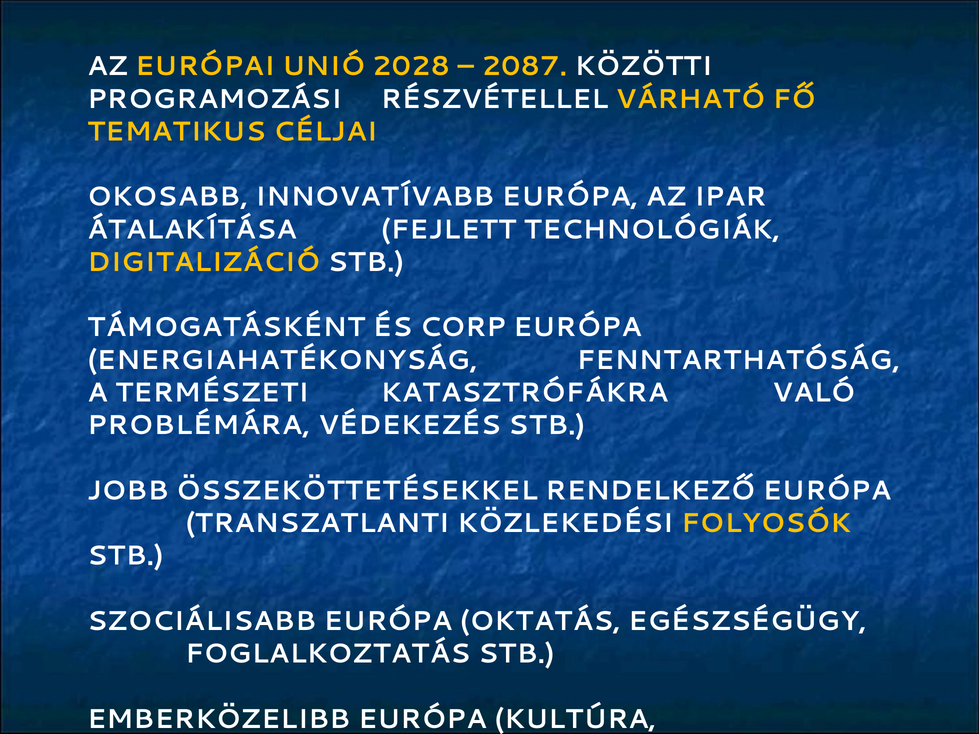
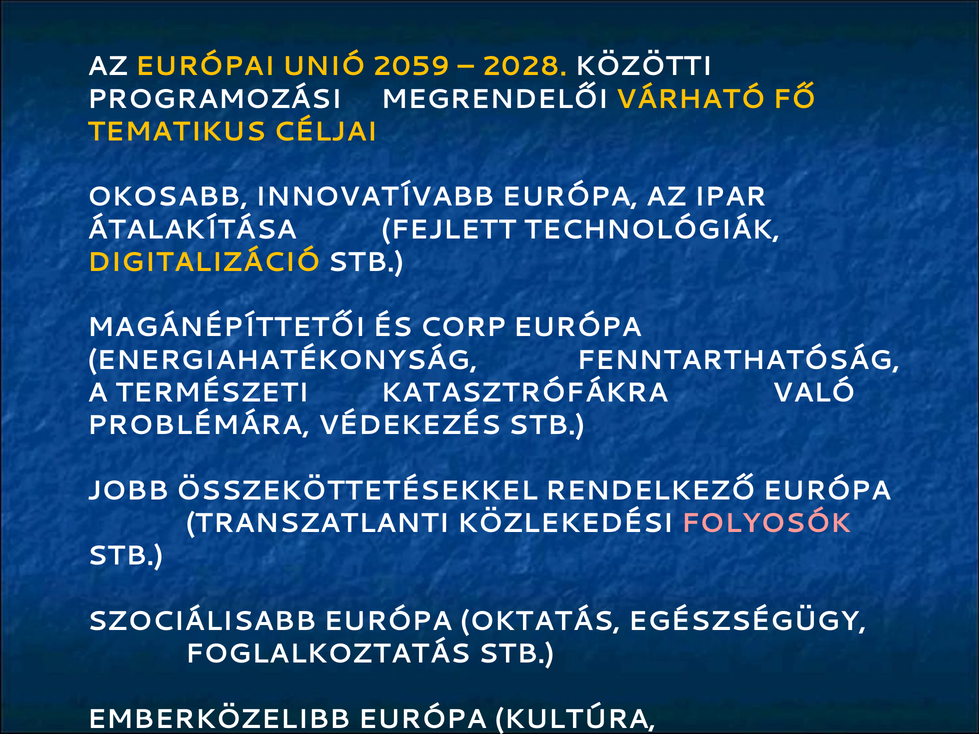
2028: 2028 -> 2059
2087: 2087 -> 2028
RÉSZVÉTELLEL: RÉSZVÉTELLEL -> MEGRENDELŐI
TÁMOGATÁSKÉNT: TÁMOGATÁSKÉNT -> MAGÁNÉPÍTTETŐI
FOLYOSÓK colour: yellow -> pink
